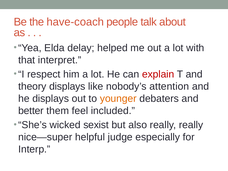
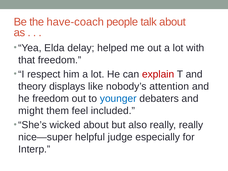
that interpret: interpret -> freedom
he displays: displays -> freedom
younger colour: orange -> blue
better: better -> might
wicked sexist: sexist -> about
